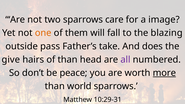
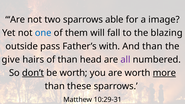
care: care -> able
one colour: orange -> blue
take: take -> with
And does: does -> than
don’t underline: none -> present
be peace: peace -> worth
world: world -> these
